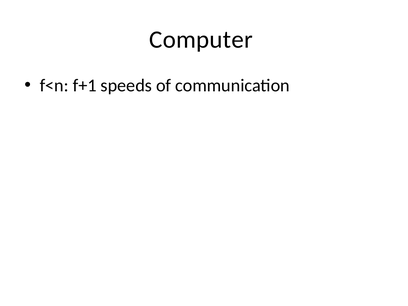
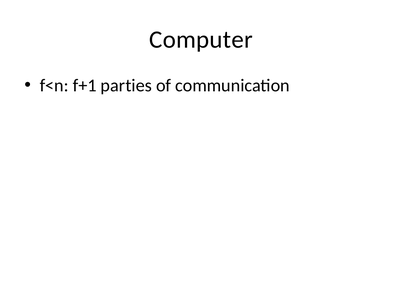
speeds: speeds -> parties
